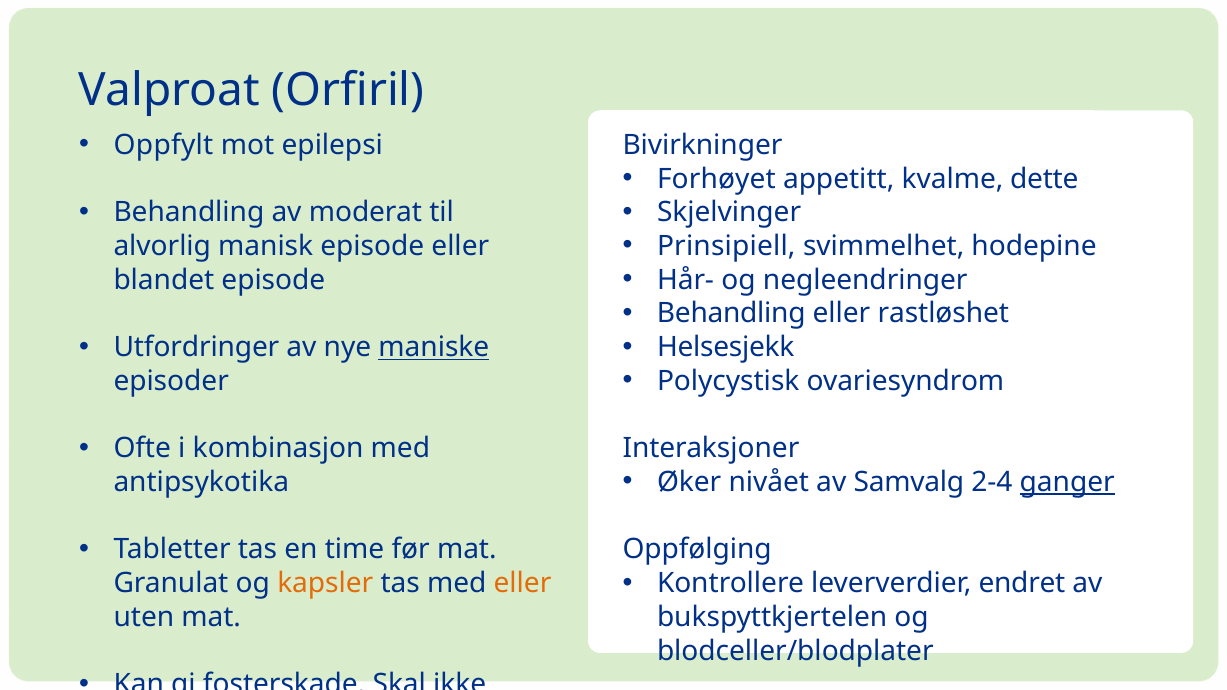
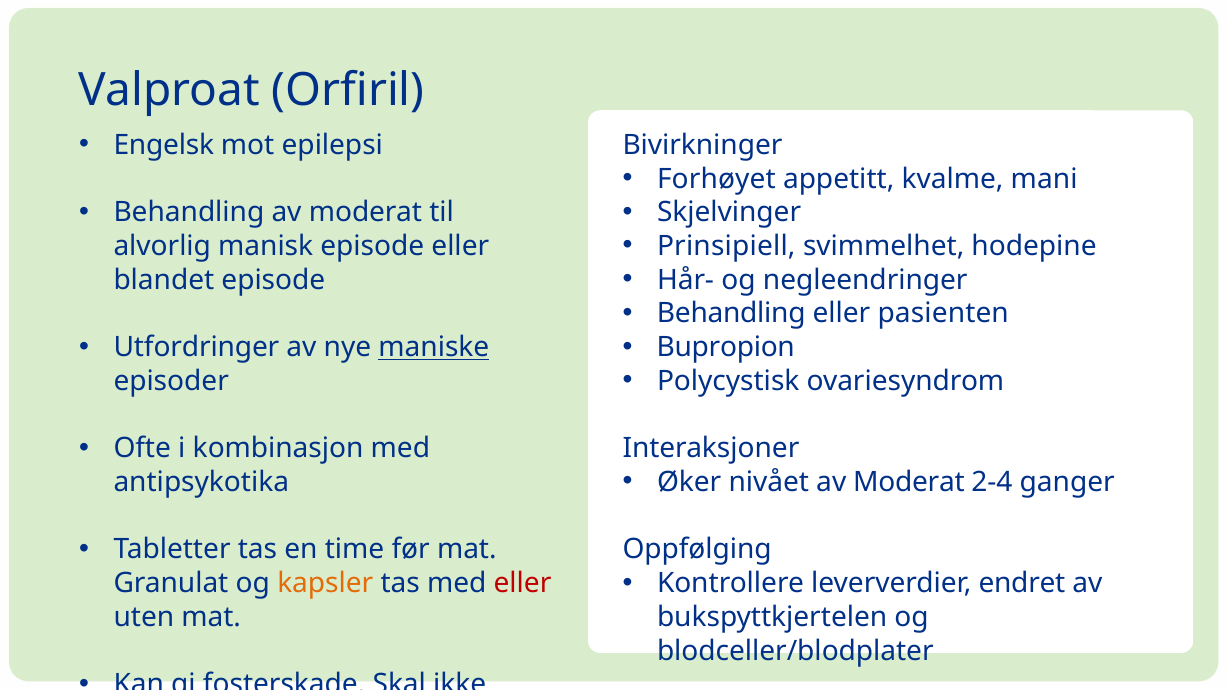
Oppfylt: Oppfylt -> Engelsk
dette: dette -> mani
rastløshet: rastløshet -> pasienten
Helsesjekk: Helsesjekk -> Bupropion
nivået av Samvalg: Samvalg -> Moderat
ganger underline: present -> none
eller at (523, 584) colour: orange -> red
